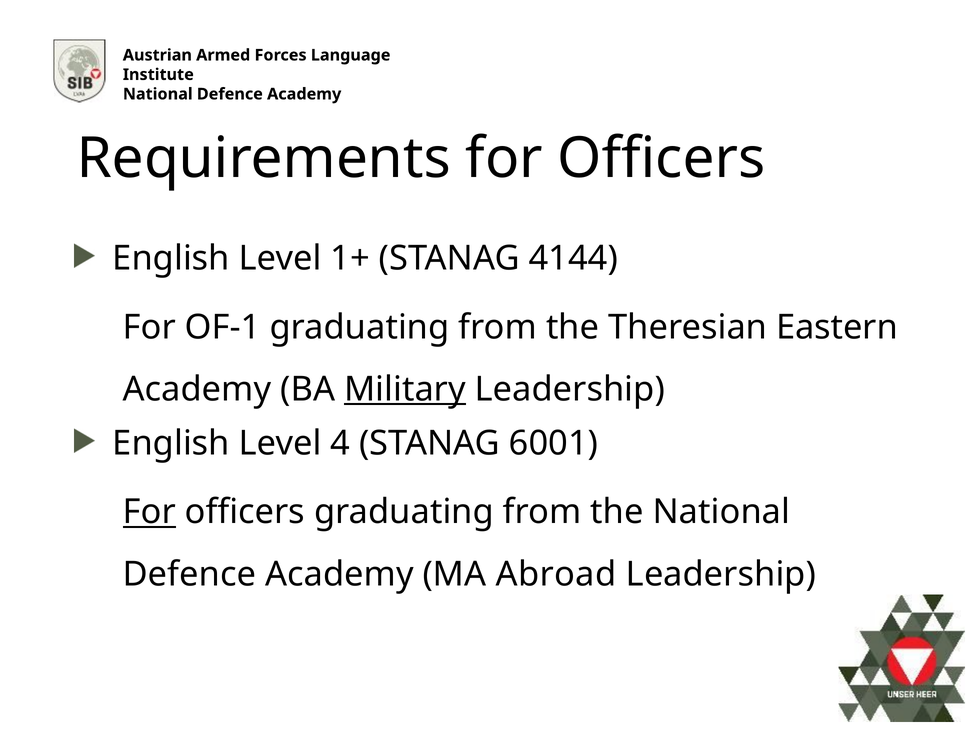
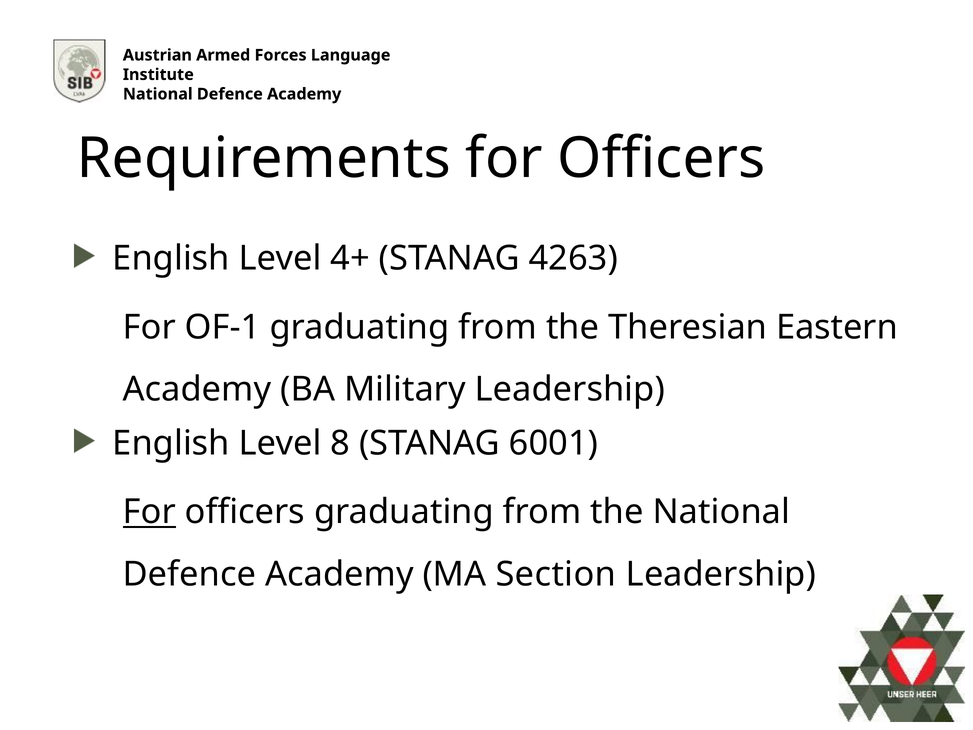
1+: 1+ -> 4+
4144: 4144 -> 4263
Military underline: present -> none
4: 4 -> 8
Abroad: Abroad -> Section
